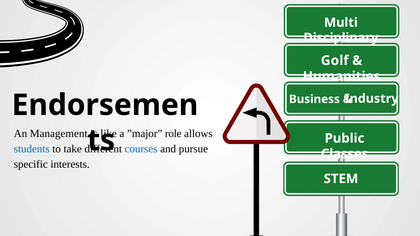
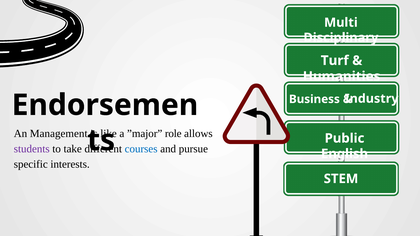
Golf: Golf -> Turf
students colour: blue -> purple
Classes: Classes -> English
